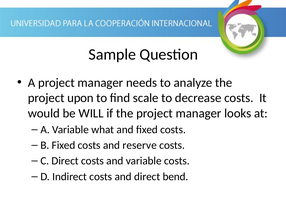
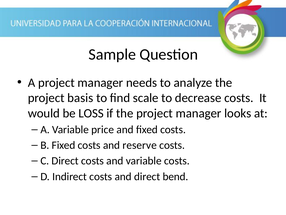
upon: upon -> basis
WILL: WILL -> LOSS
what: what -> price
